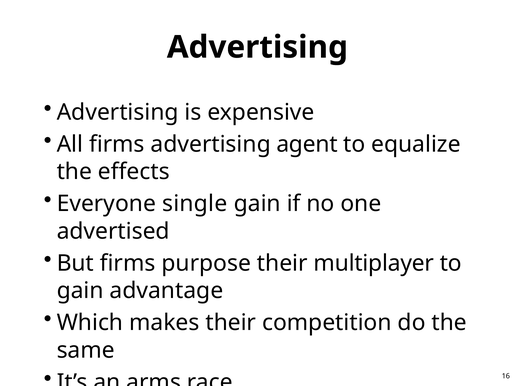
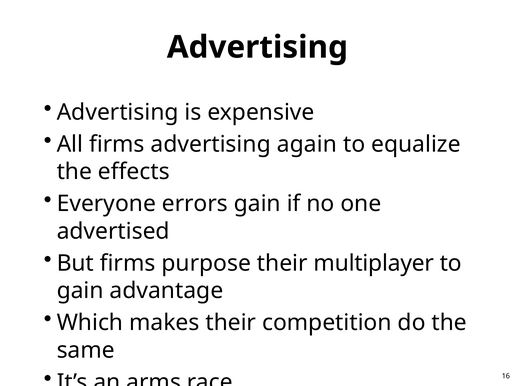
agent: agent -> again
single: single -> errors
